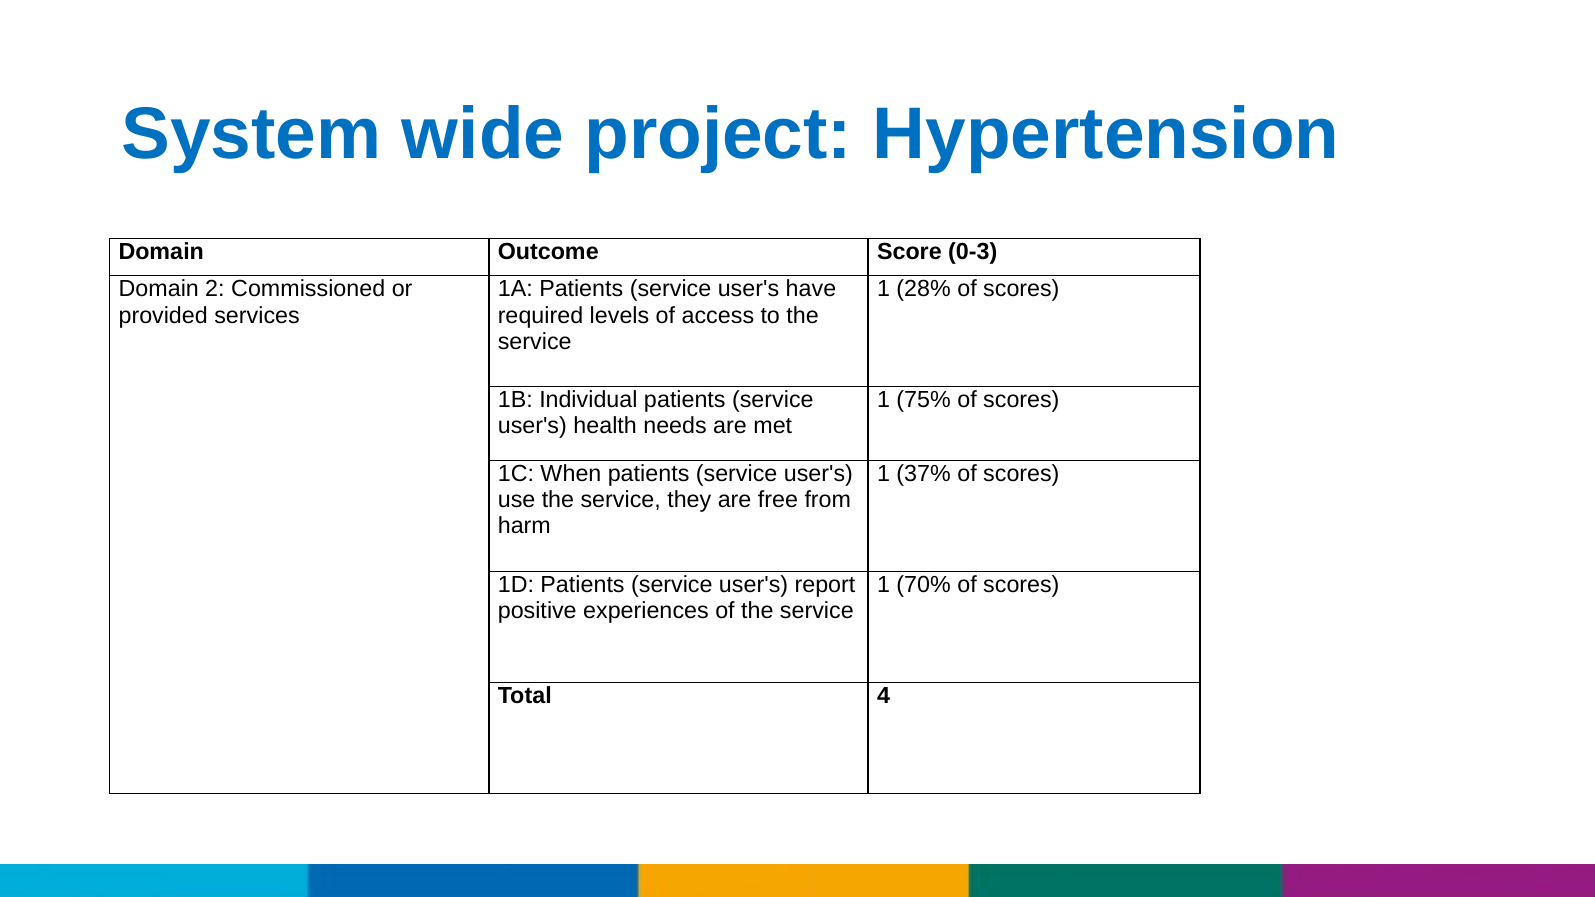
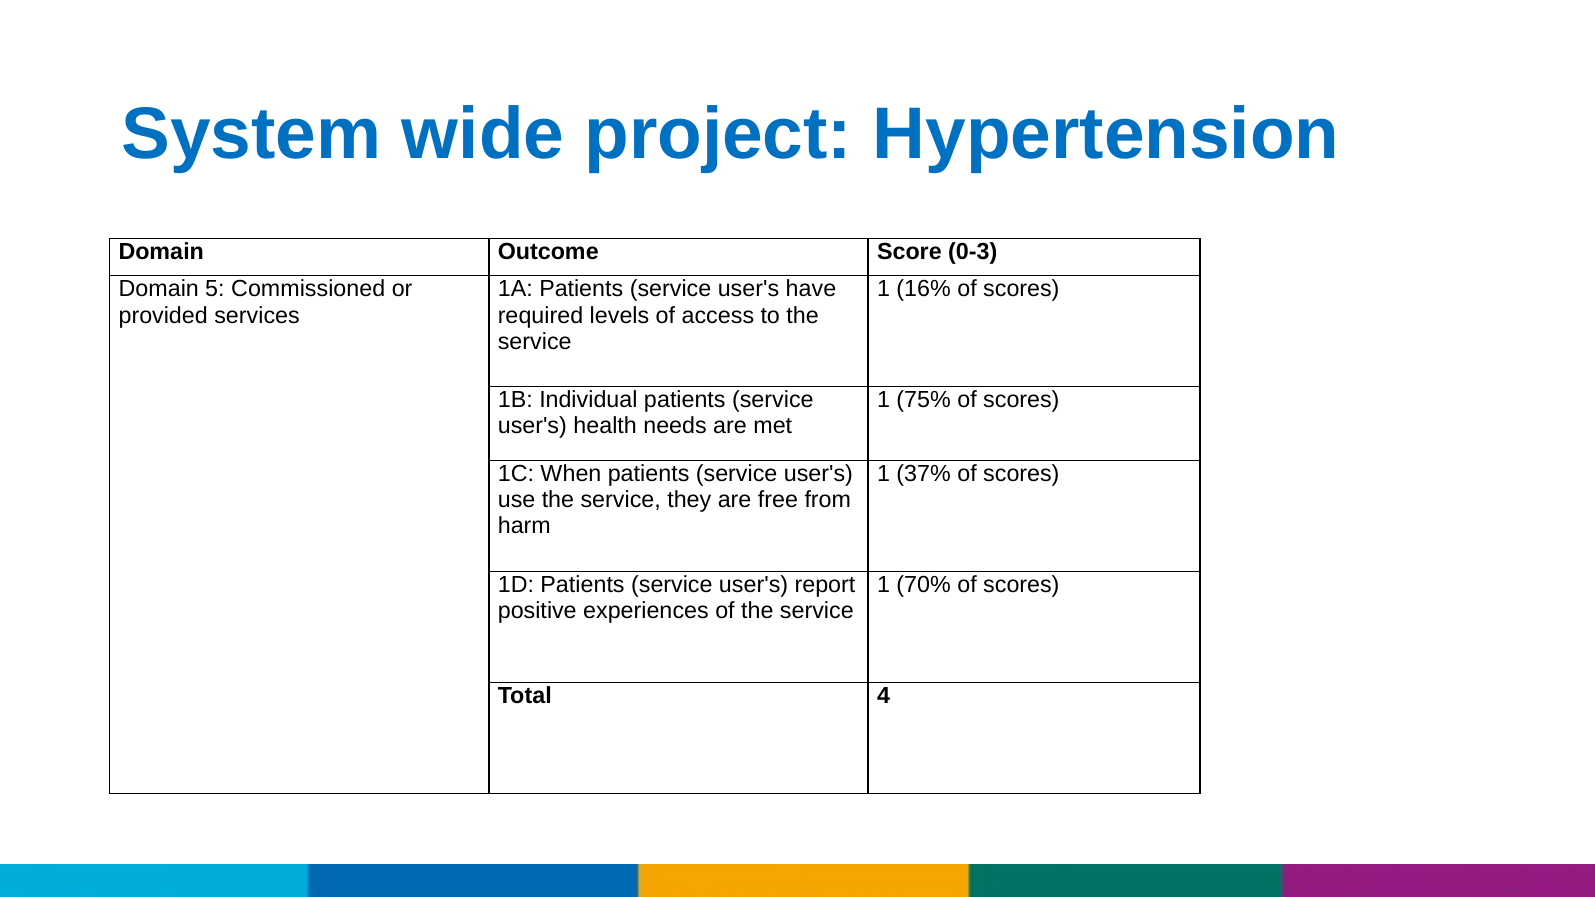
2: 2 -> 5
28%: 28% -> 16%
